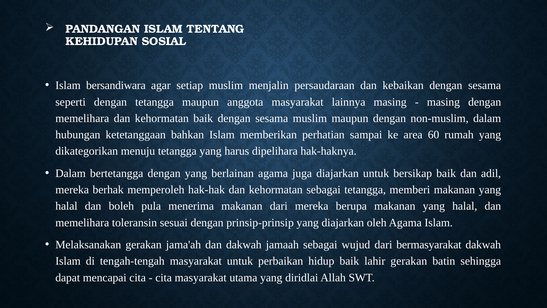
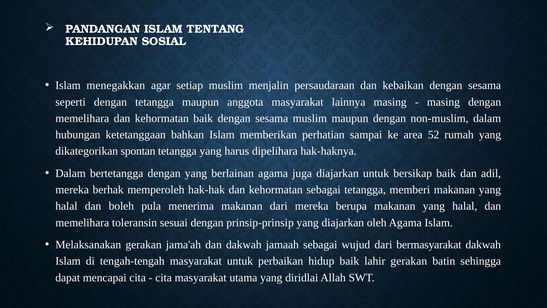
bersandiwara: bersandiwara -> menegakkan
60: 60 -> 52
menuju: menuju -> spontan
